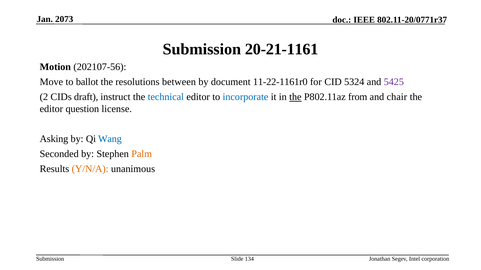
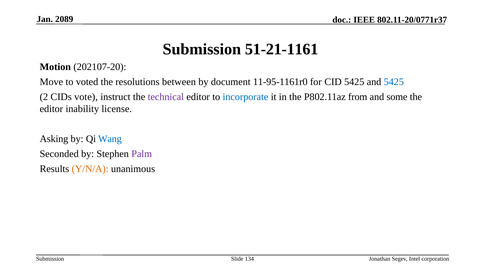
2073: 2073 -> 2089
20-21-1161: 20-21-1161 -> 51-21-1161
202107-56: 202107-56 -> 202107-20
ballot: ballot -> voted
11-22-1161r0: 11-22-1161r0 -> 11-95-1161r0
CID 5324: 5324 -> 5425
5425 at (394, 82) colour: purple -> blue
draft: draft -> vote
technical colour: blue -> purple
the at (295, 97) underline: present -> none
chair: chair -> some
question: question -> inability
Palm colour: orange -> purple
